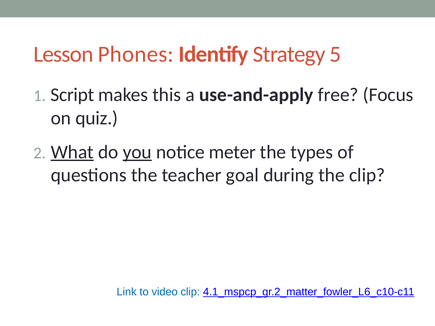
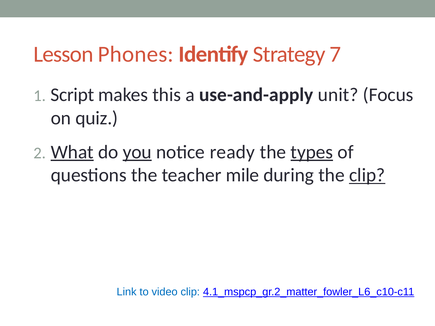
5: 5 -> 7
free: free -> unit
meter: meter -> ready
types underline: none -> present
goal: goal -> mile
clip at (367, 175) underline: none -> present
